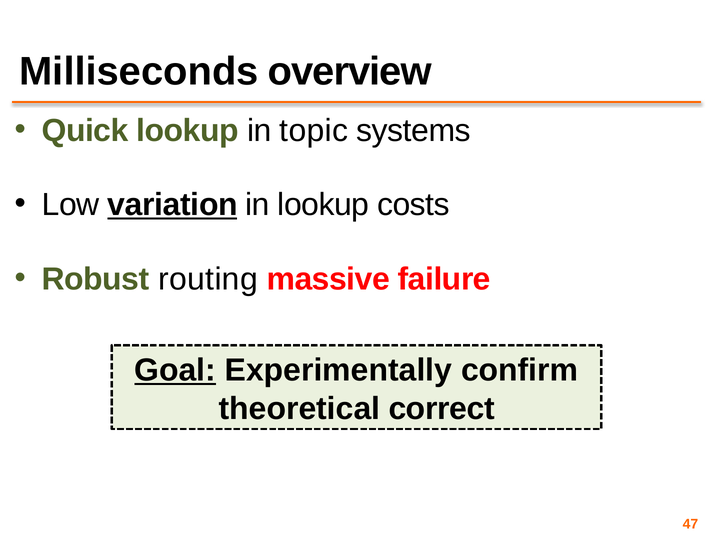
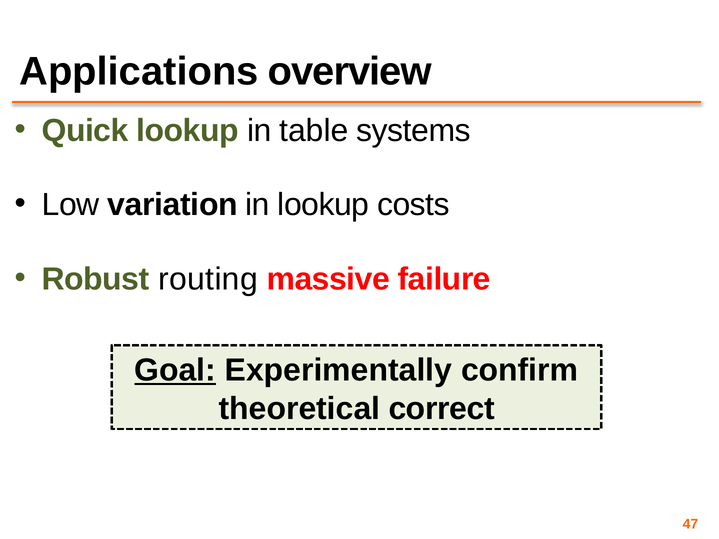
Milliseconds: Milliseconds -> Applications
topic: topic -> table
variation underline: present -> none
